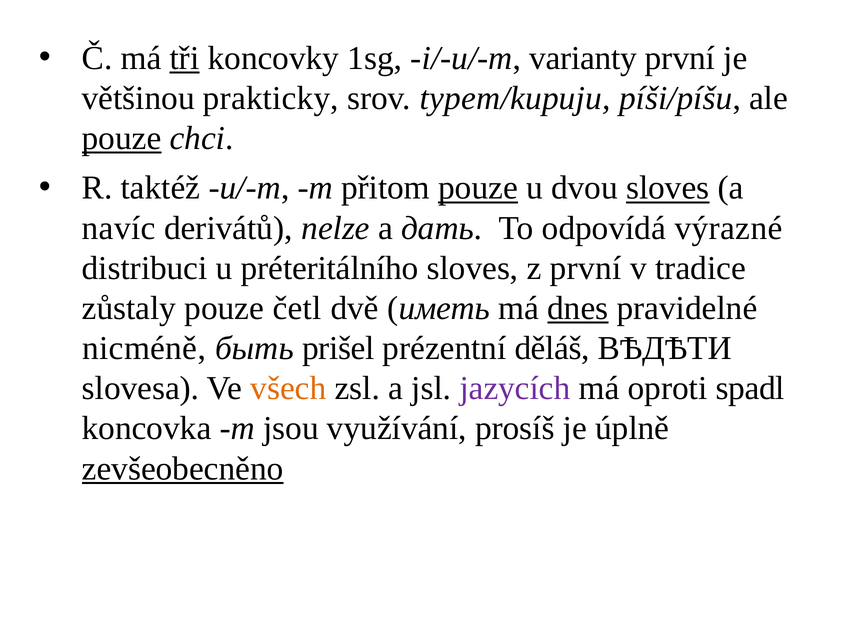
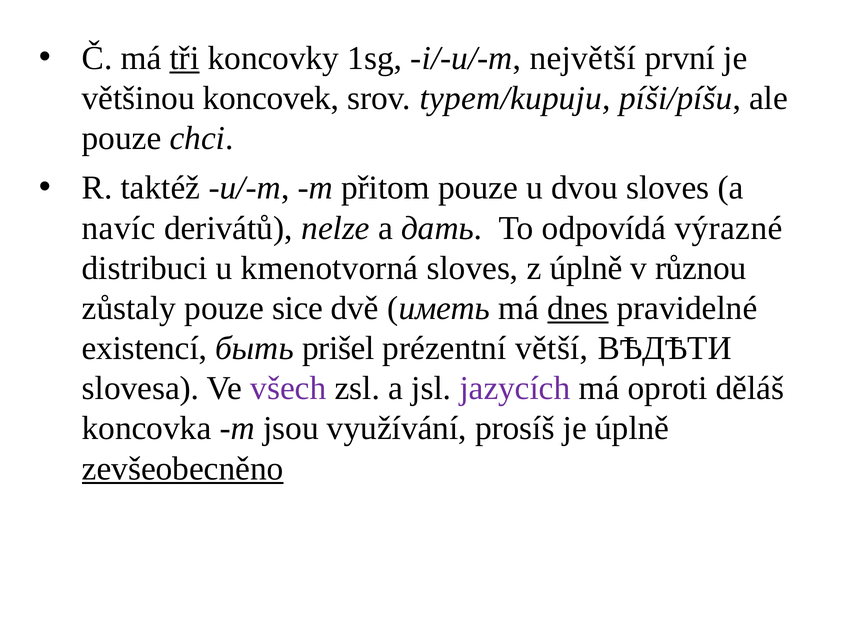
varianty: varianty -> největší
prakticky: prakticky -> koncovek
pouze at (122, 138) underline: present -> none
pouze at (478, 188) underline: present -> none
sloves at (668, 188) underline: present -> none
préteritálního: préteritálního -> kmenotvorná
z první: první -> úplně
tradice: tradice -> různou
četl: četl -> sice
nicméně: nicméně -> existencí
děláš: děláš -> větší
všech colour: orange -> purple
spadl: spadl -> děláš
